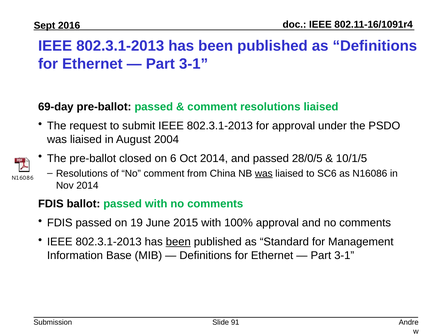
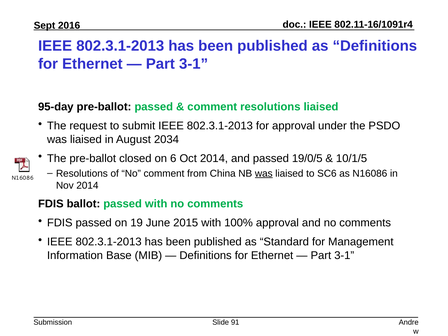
69-day: 69-day -> 95-day
2004: 2004 -> 2034
28/0/5: 28/0/5 -> 19/0/5
been at (178, 242) underline: present -> none
